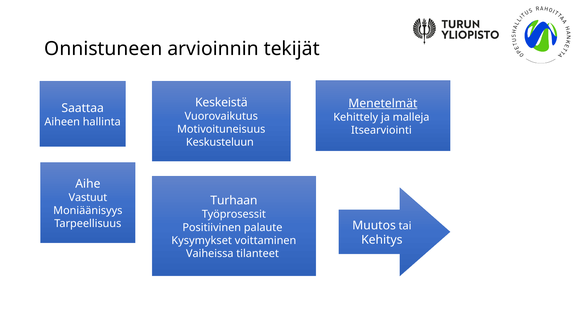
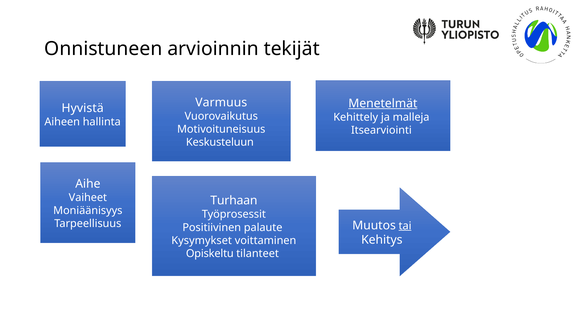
Keskeistä: Keskeistä -> Varmuus
Saattaa: Saattaa -> Hyvistä
Vastuut: Vastuut -> Vaiheet
tai underline: none -> present
Vaiheissa: Vaiheissa -> Opiskeltu
